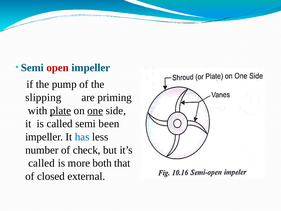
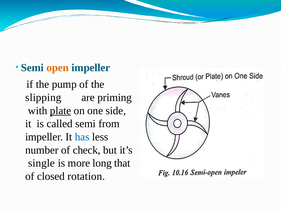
open colour: red -> orange
one underline: present -> none
been: been -> from
called at (42, 163): called -> single
both: both -> long
external: external -> rotation
